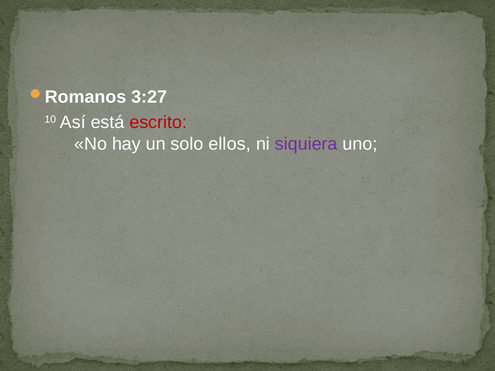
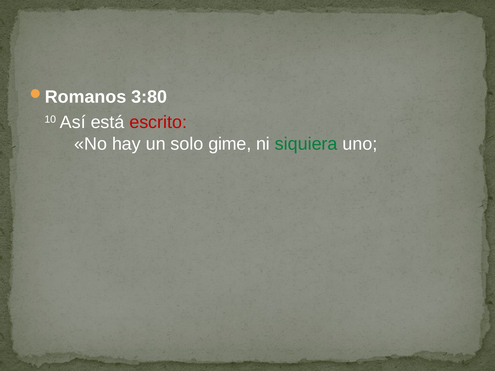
3:27: 3:27 -> 3:80
ellos: ellos -> gime
siquiera colour: purple -> green
